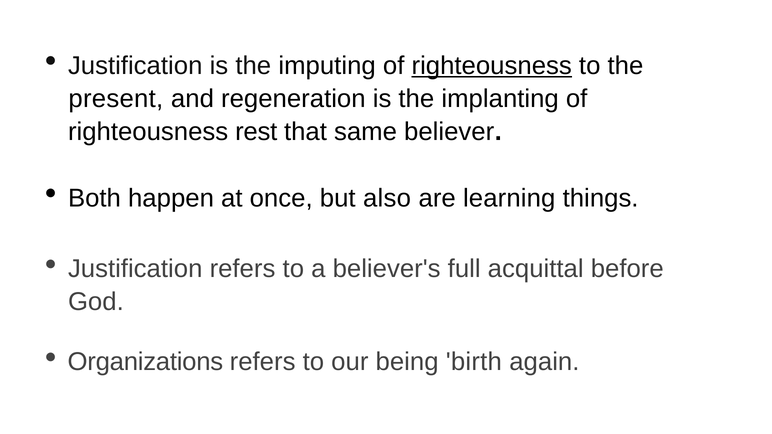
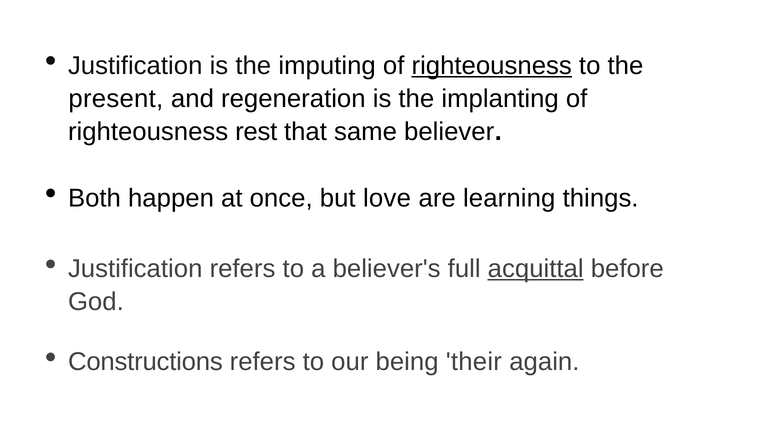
also: also -> love
acquittal underline: none -> present
Organizations: Organizations -> Constructions
birth: birth -> their
